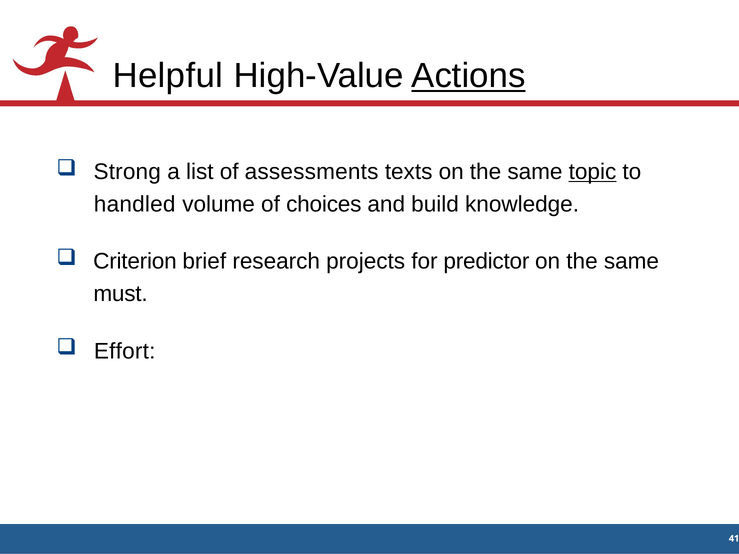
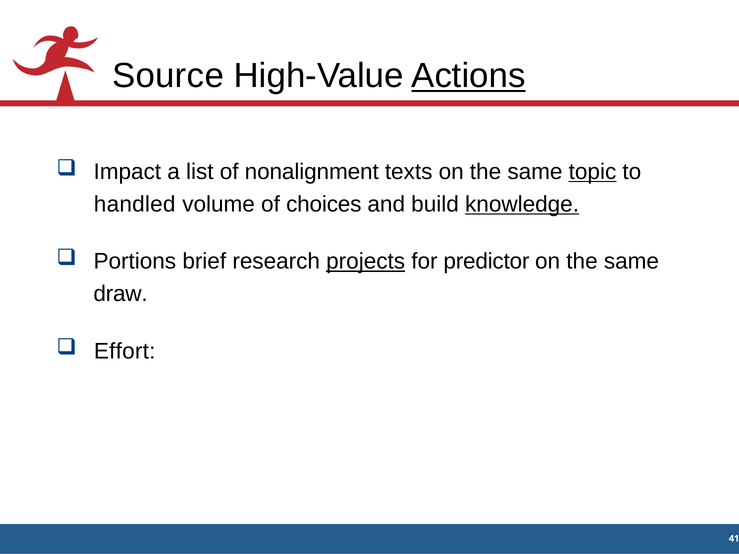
Helpful: Helpful -> Source
Strong: Strong -> Impact
assessments: assessments -> nonalignment
knowledge underline: none -> present
Criterion: Criterion -> Portions
projects underline: none -> present
must: must -> draw
